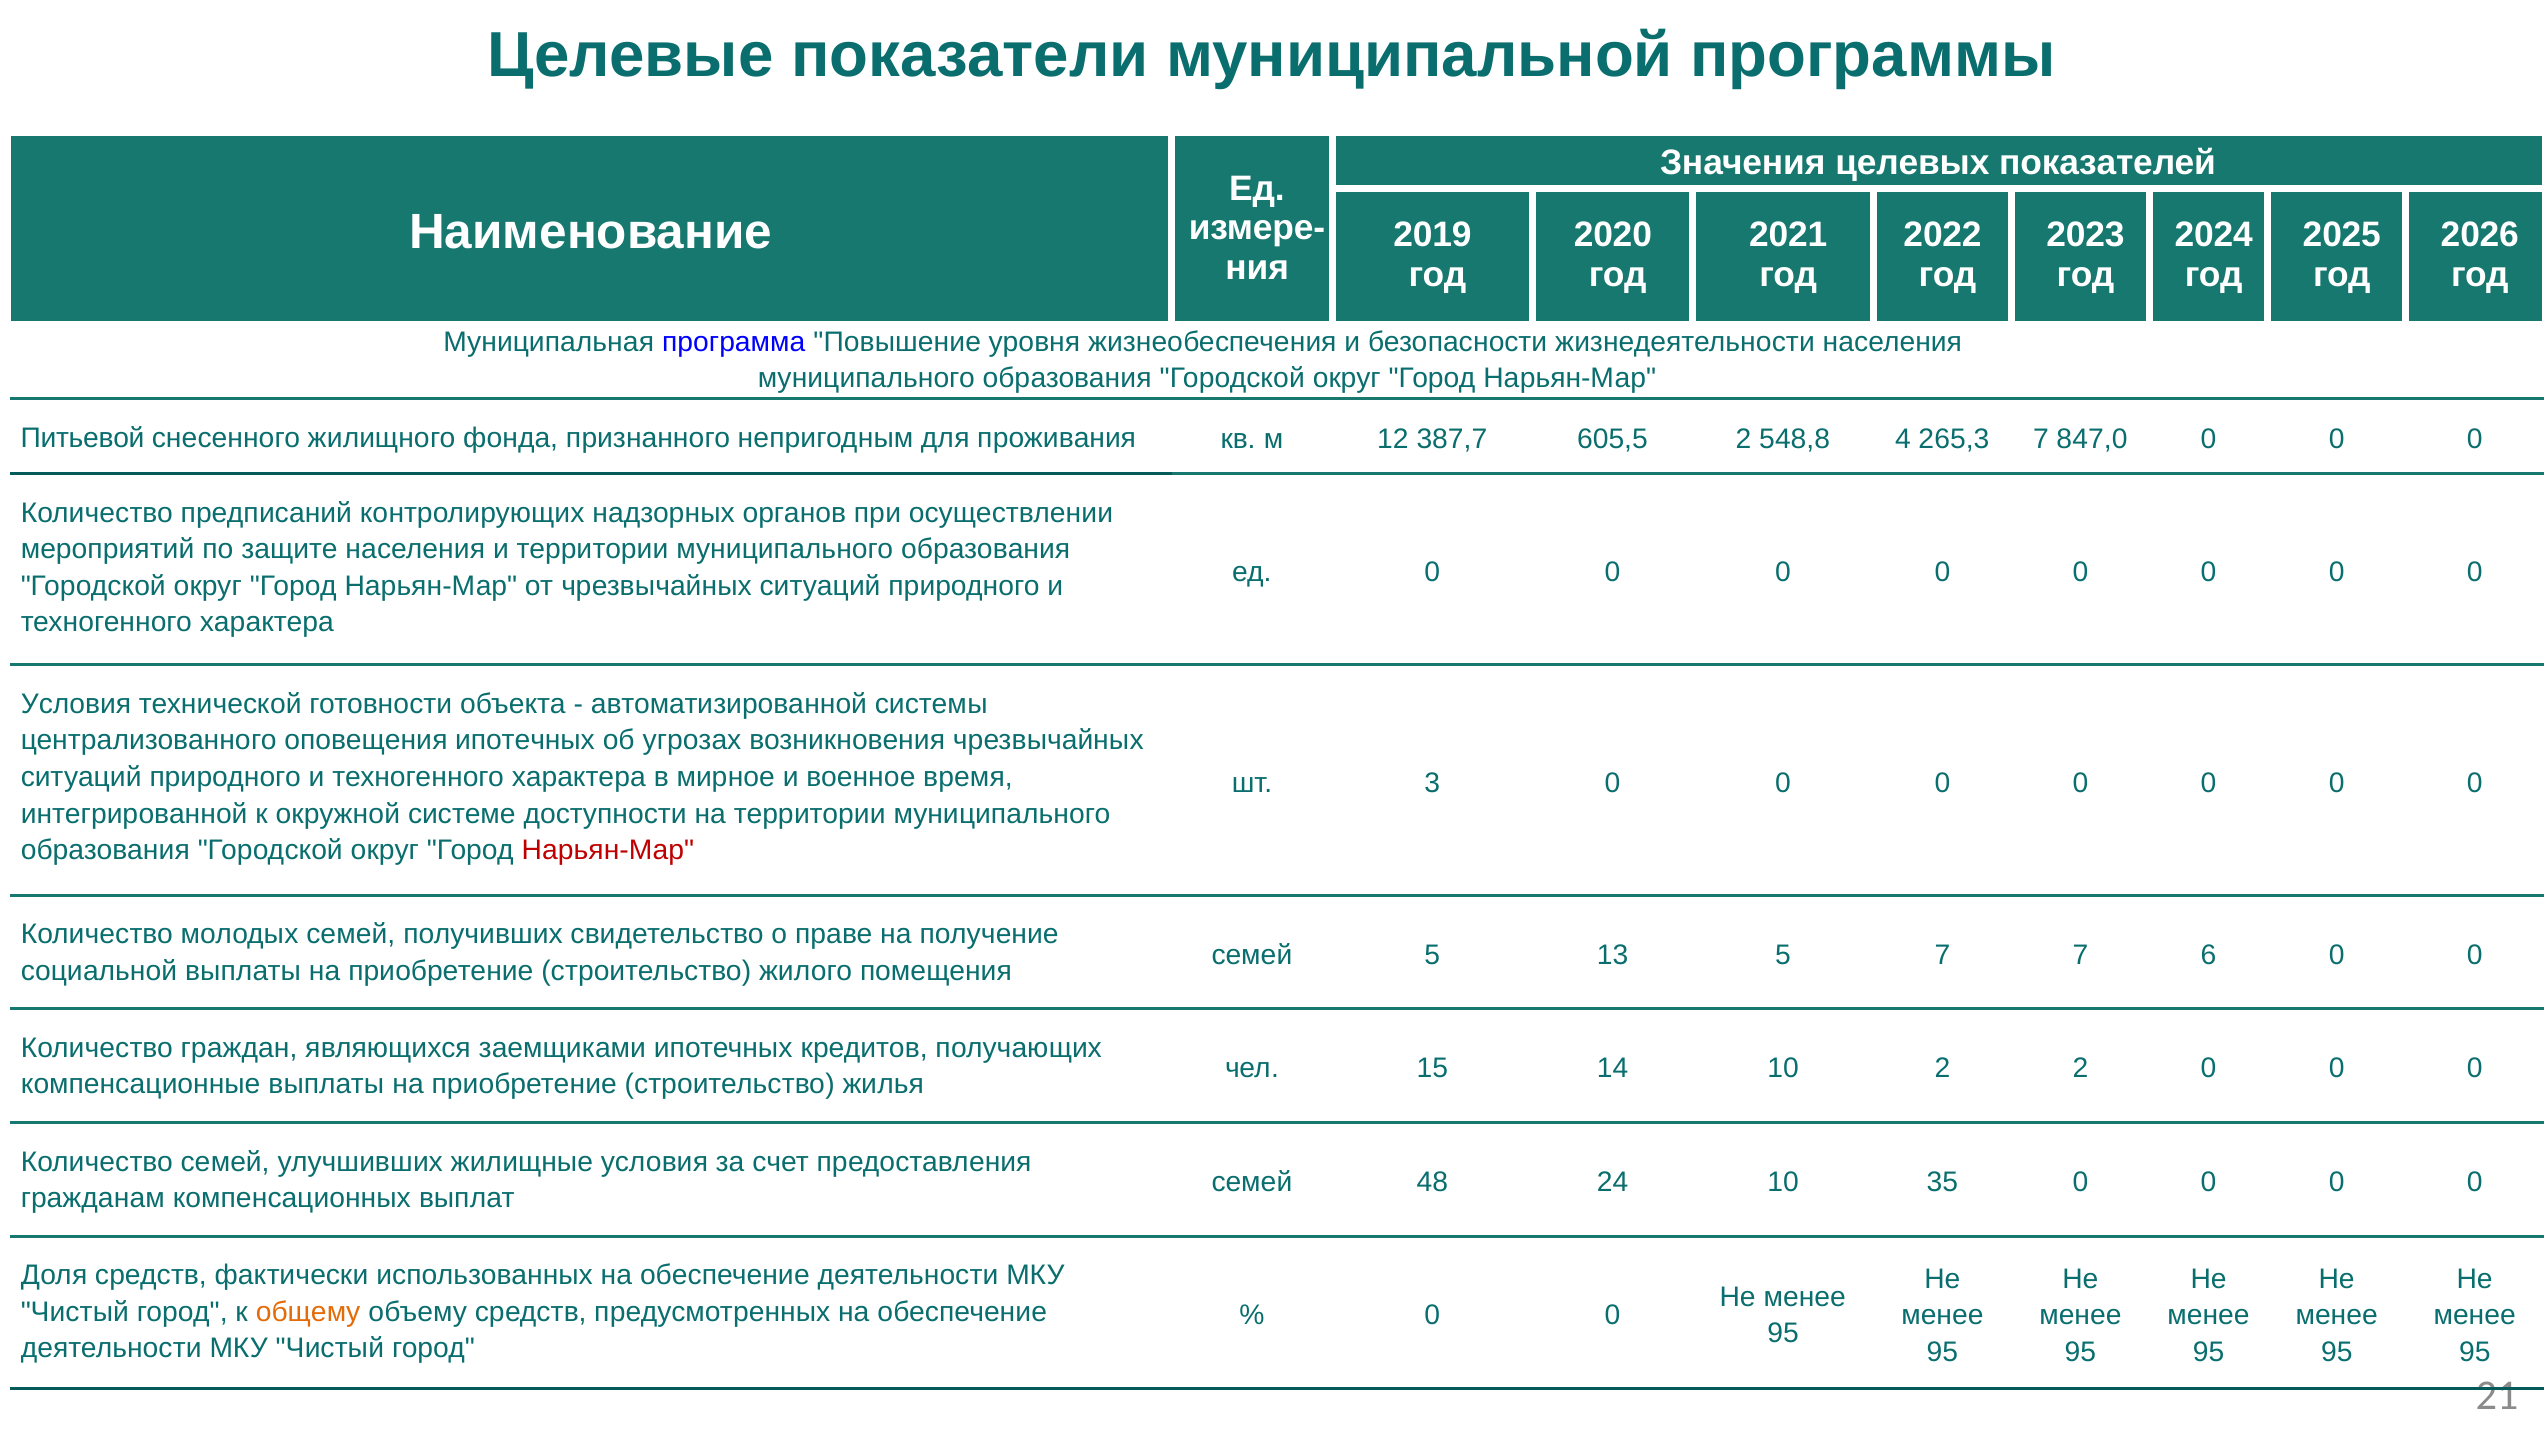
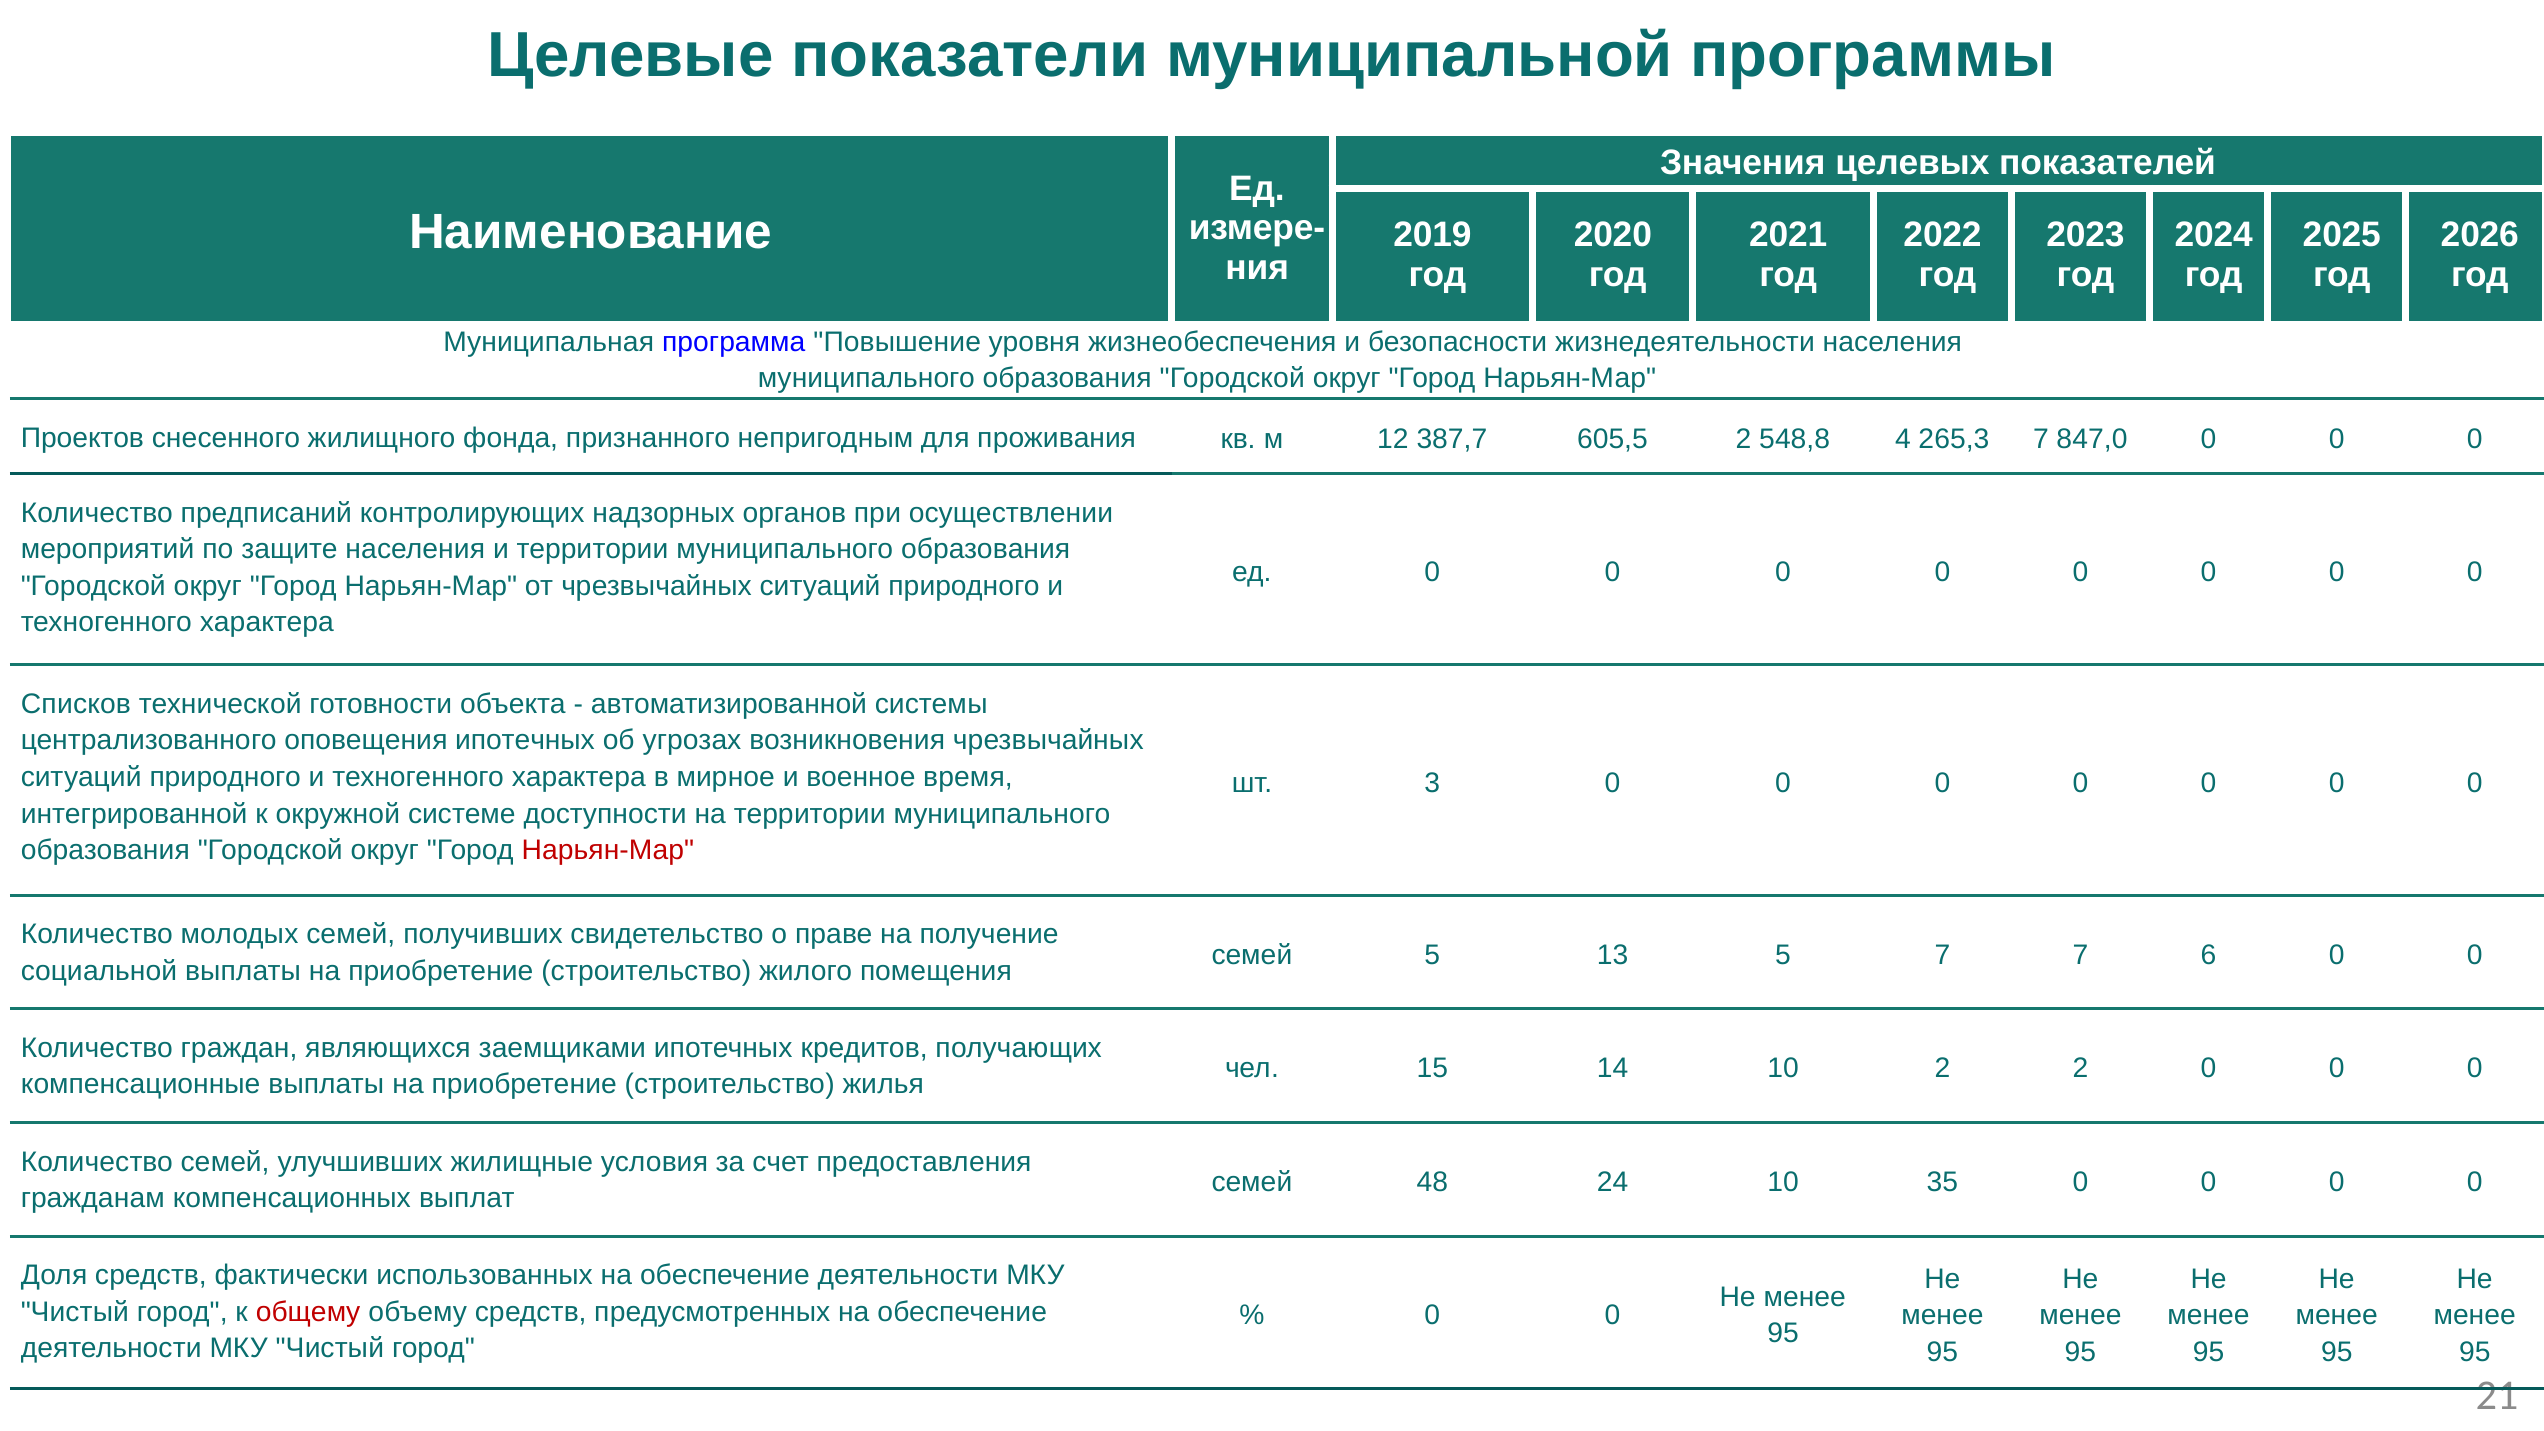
Питьевой: Питьевой -> Проектов
Условия at (76, 704): Условия -> Списков
общему colour: orange -> red
